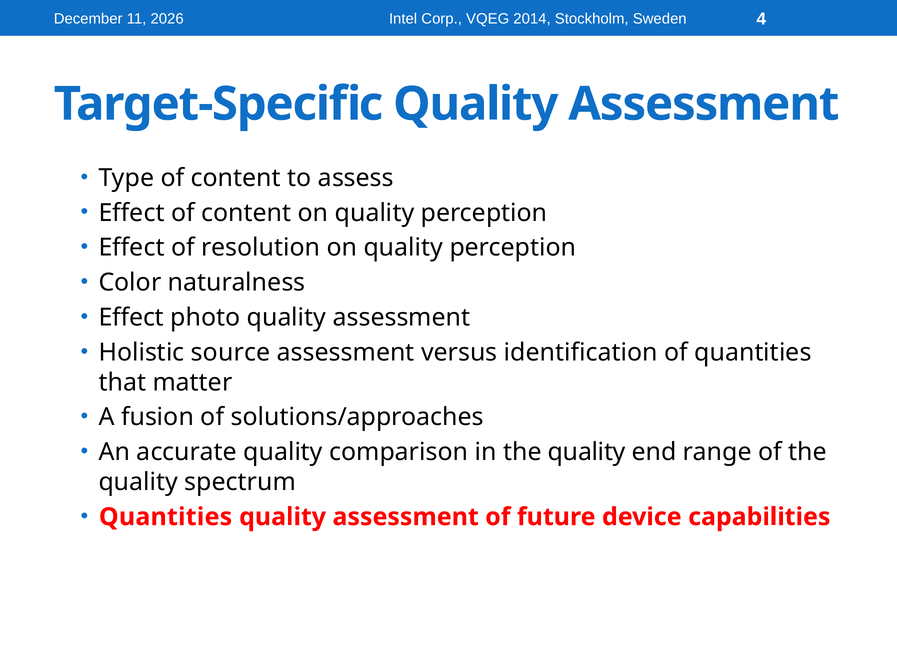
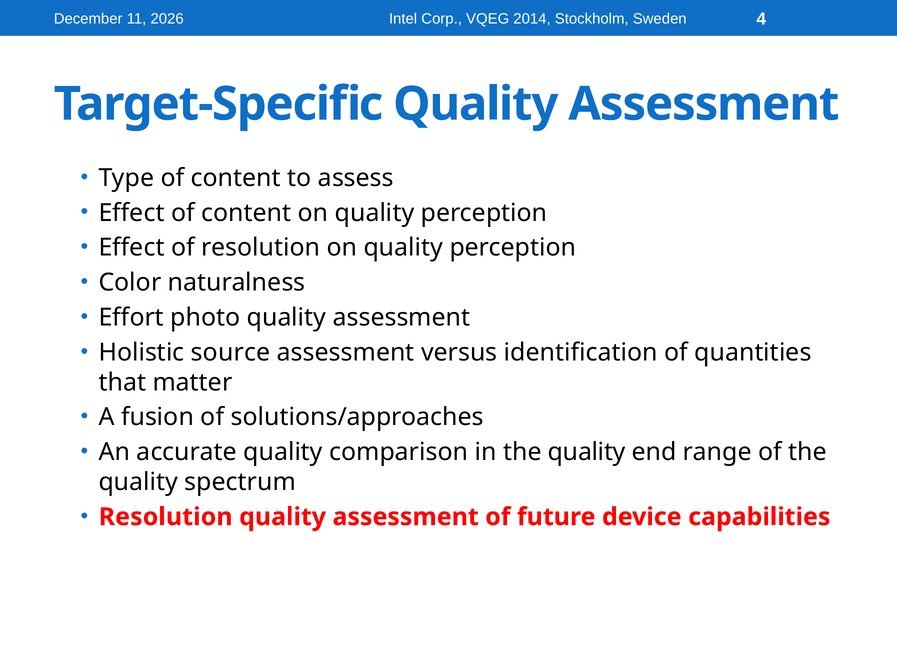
Effect at (131, 318): Effect -> Effort
Quantities at (166, 518): Quantities -> Resolution
